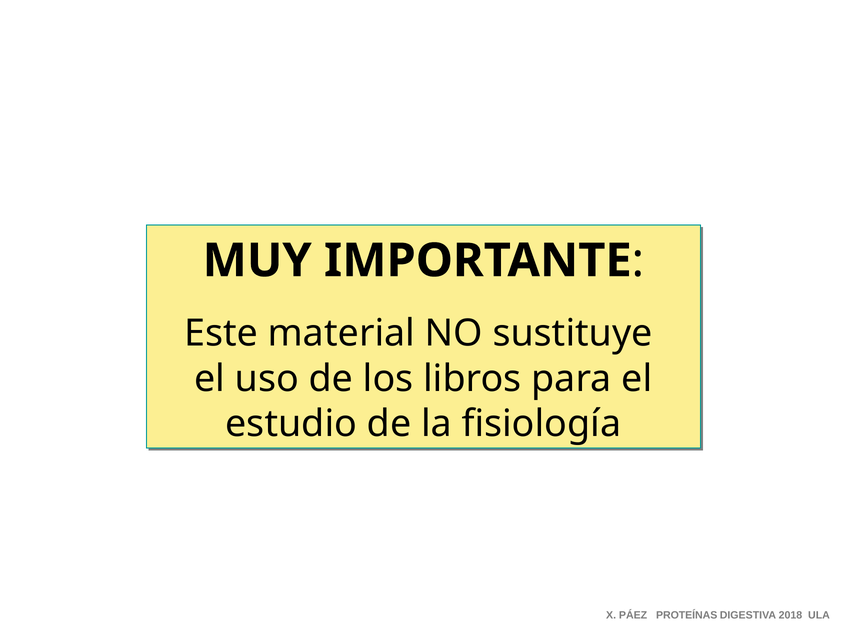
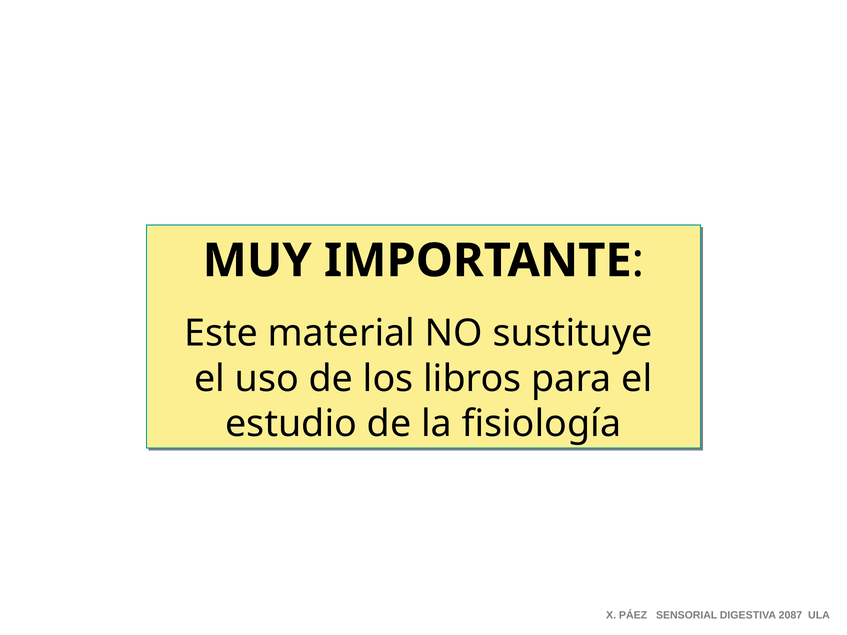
PROTEÍNAS: PROTEÍNAS -> SENSORIAL
2018: 2018 -> 2087
